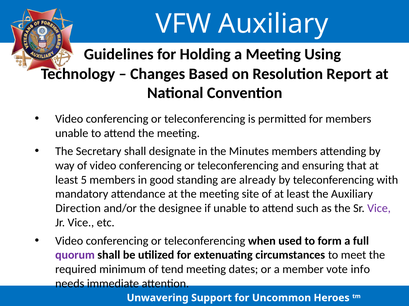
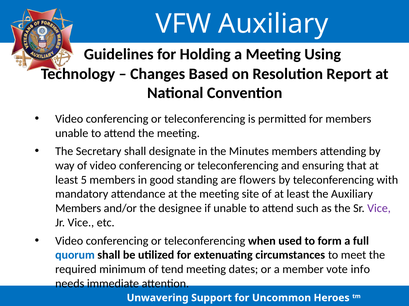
already: already -> flowers
Direction at (78, 209): Direction -> Members
quorum colour: purple -> blue
